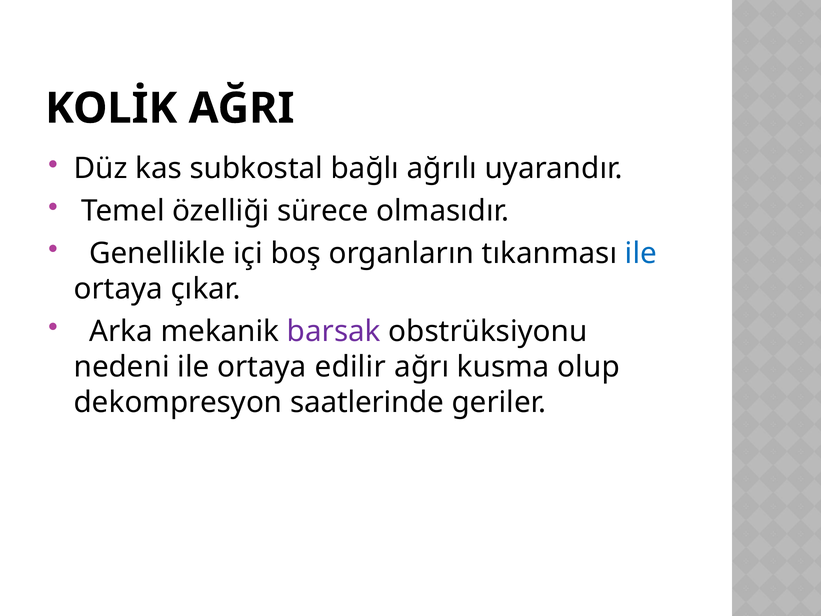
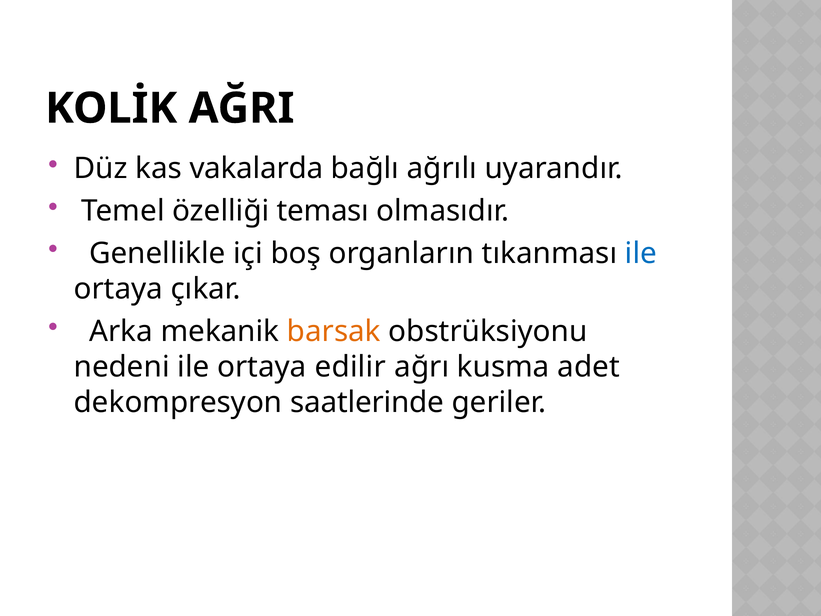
subkostal: subkostal -> vakalarda
sürece: sürece -> teması
barsak colour: purple -> orange
olup: olup -> adet
